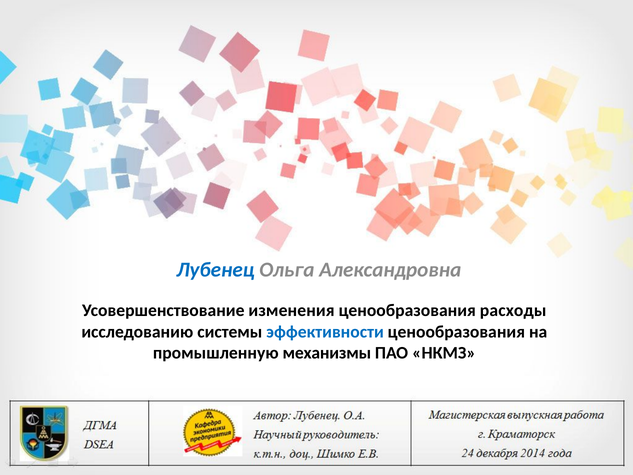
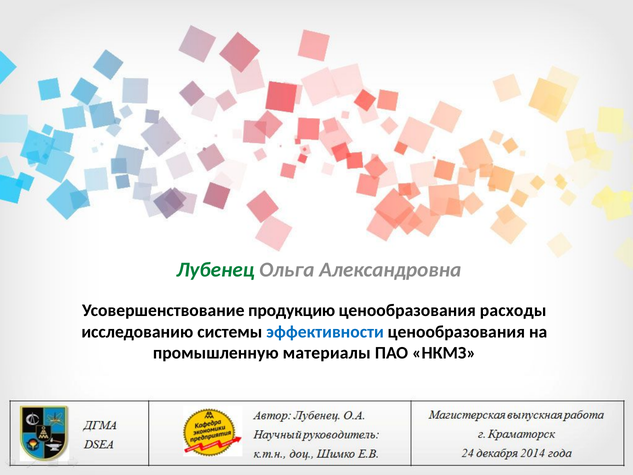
Лубенец colour: blue -> green
изменения: изменения -> продукцию
механизмы: механизмы -> материалы
